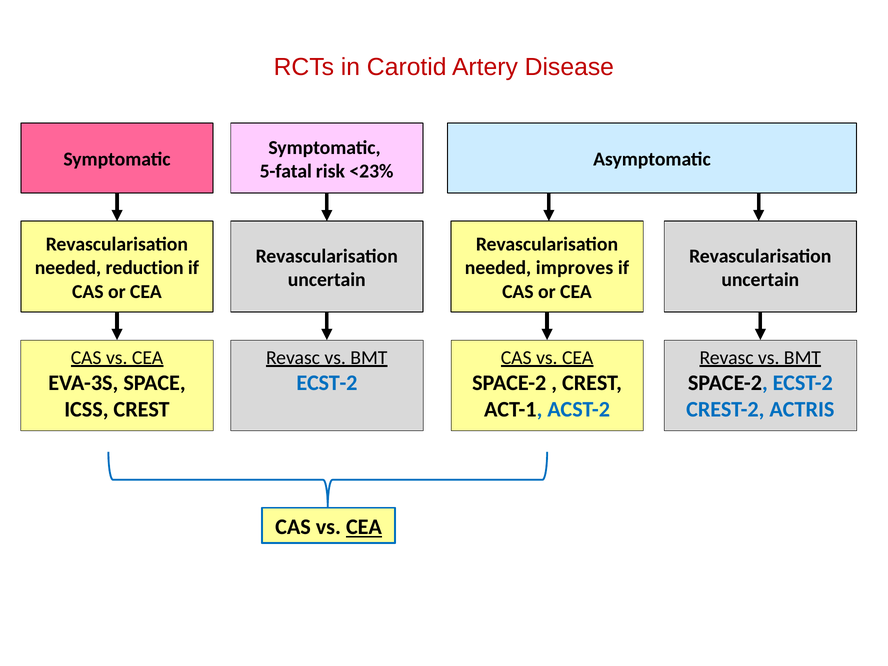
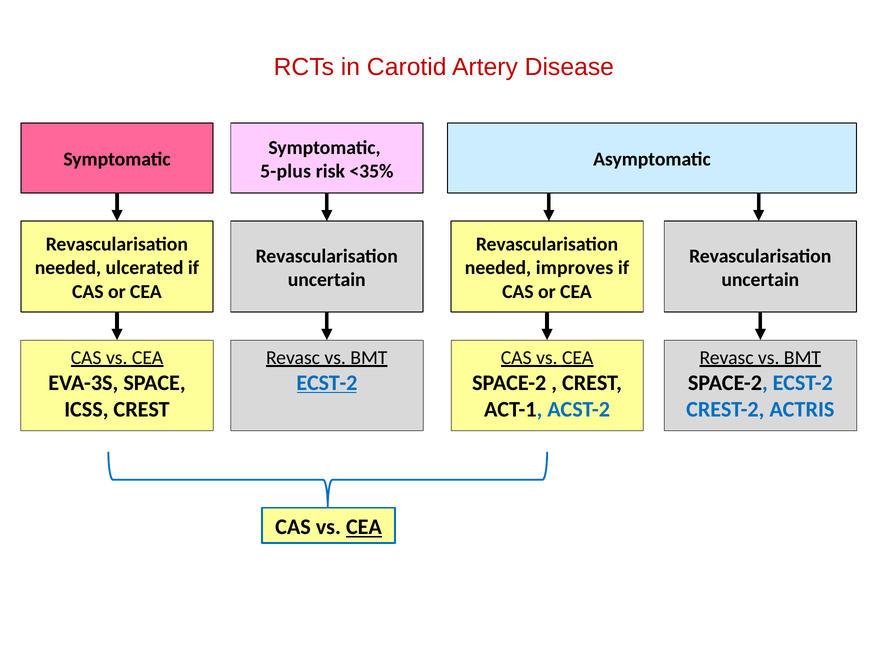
5-fatal: 5-fatal -> 5-plus
<23%: <23% -> <35%
reduction: reduction -> ulcerated
ECST-2 at (327, 383) underline: none -> present
